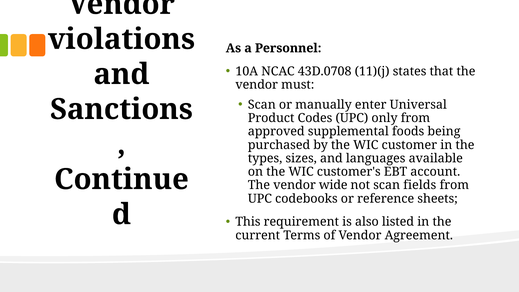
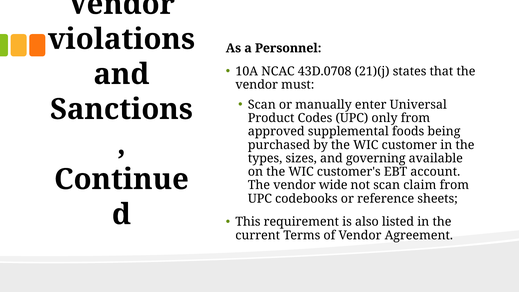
11)(j: 11)(j -> 21)(j
languages: languages -> governing
fields: fields -> claim
